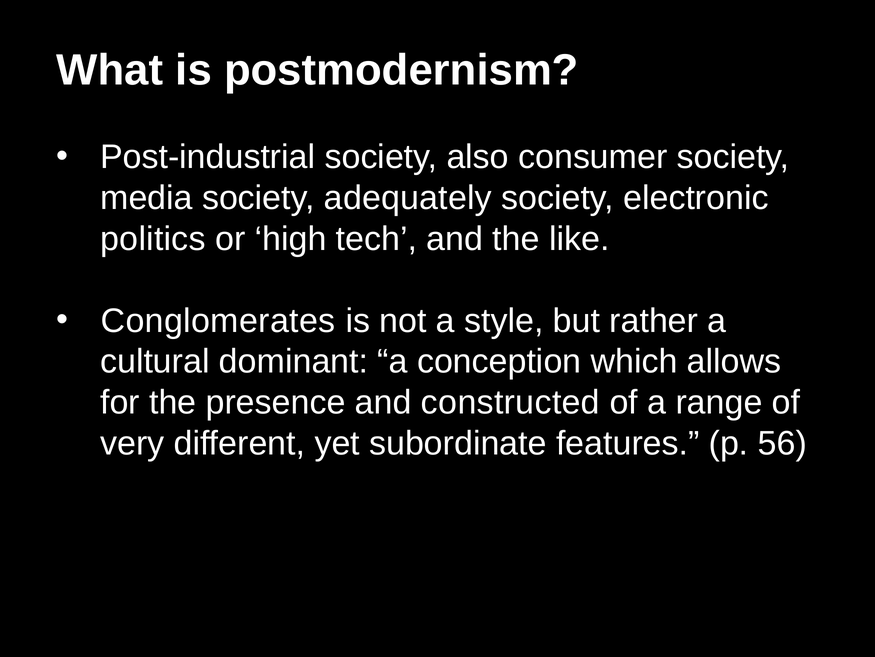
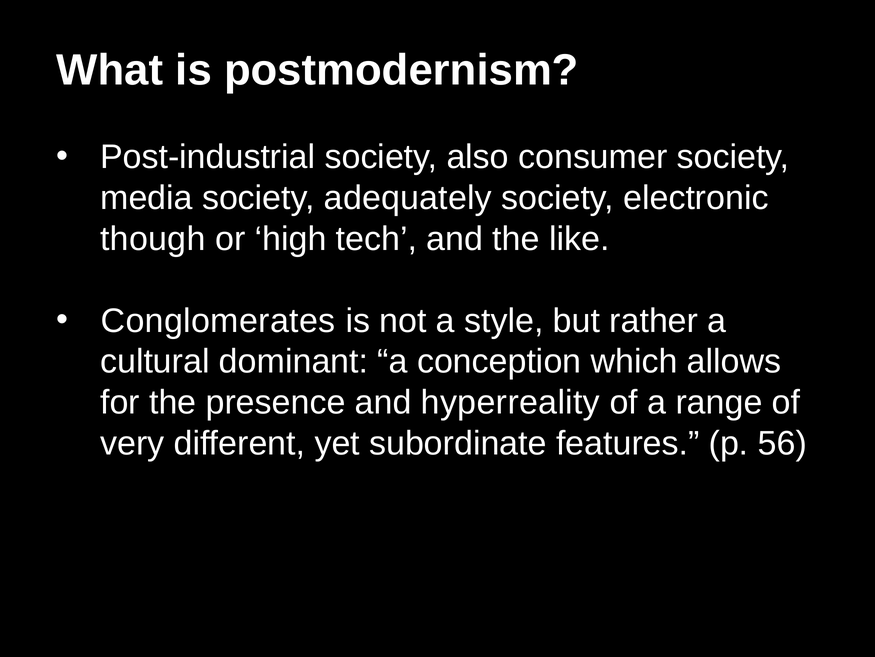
politics: politics -> though
constructed: constructed -> hyperreality
